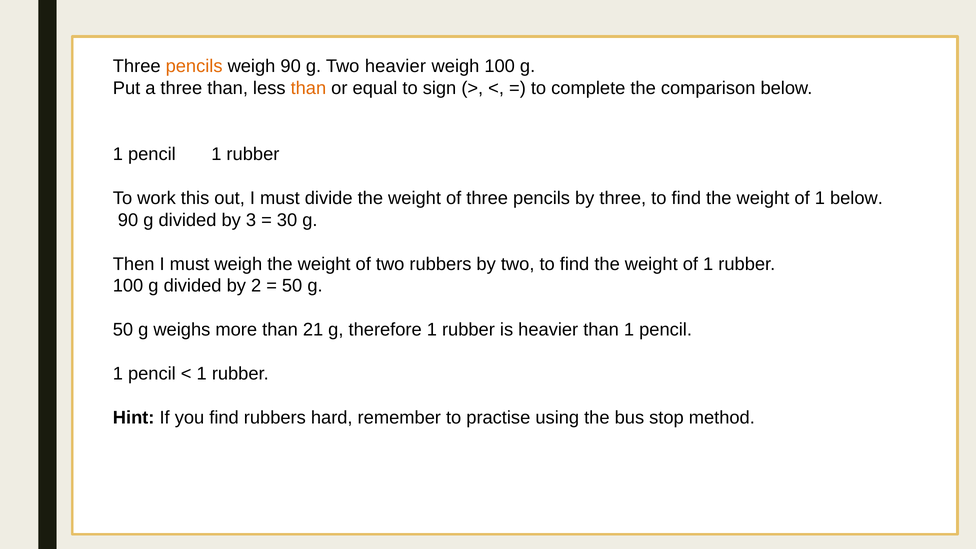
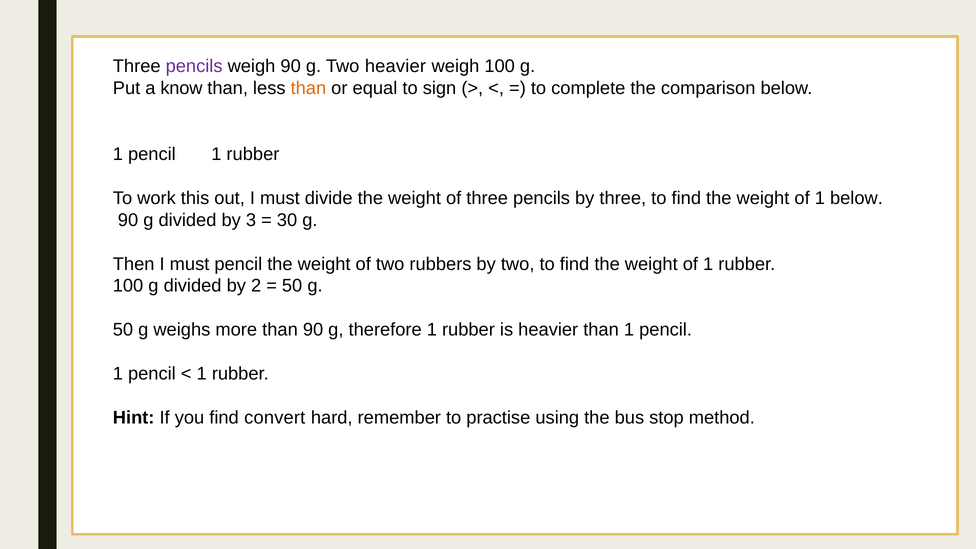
pencils at (194, 66) colour: orange -> purple
a three: three -> know
must weigh: weigh -> pencil
than 21: 21 -> 90
find rubbers: rubbers -> convert
